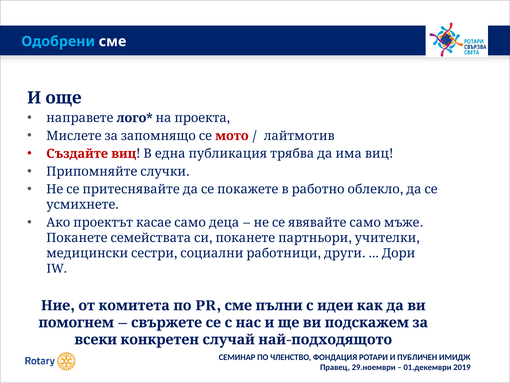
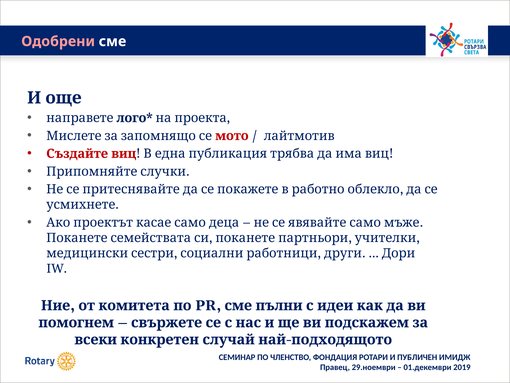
Одобрени colour: light blue -> pink
